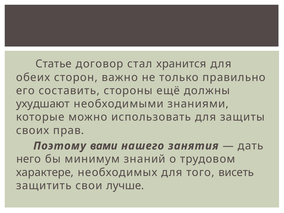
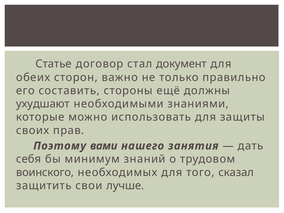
хранится: хранится -> документ
него: него -> себя
характере: характере -> воинского
висеть: висеть -> сказал
